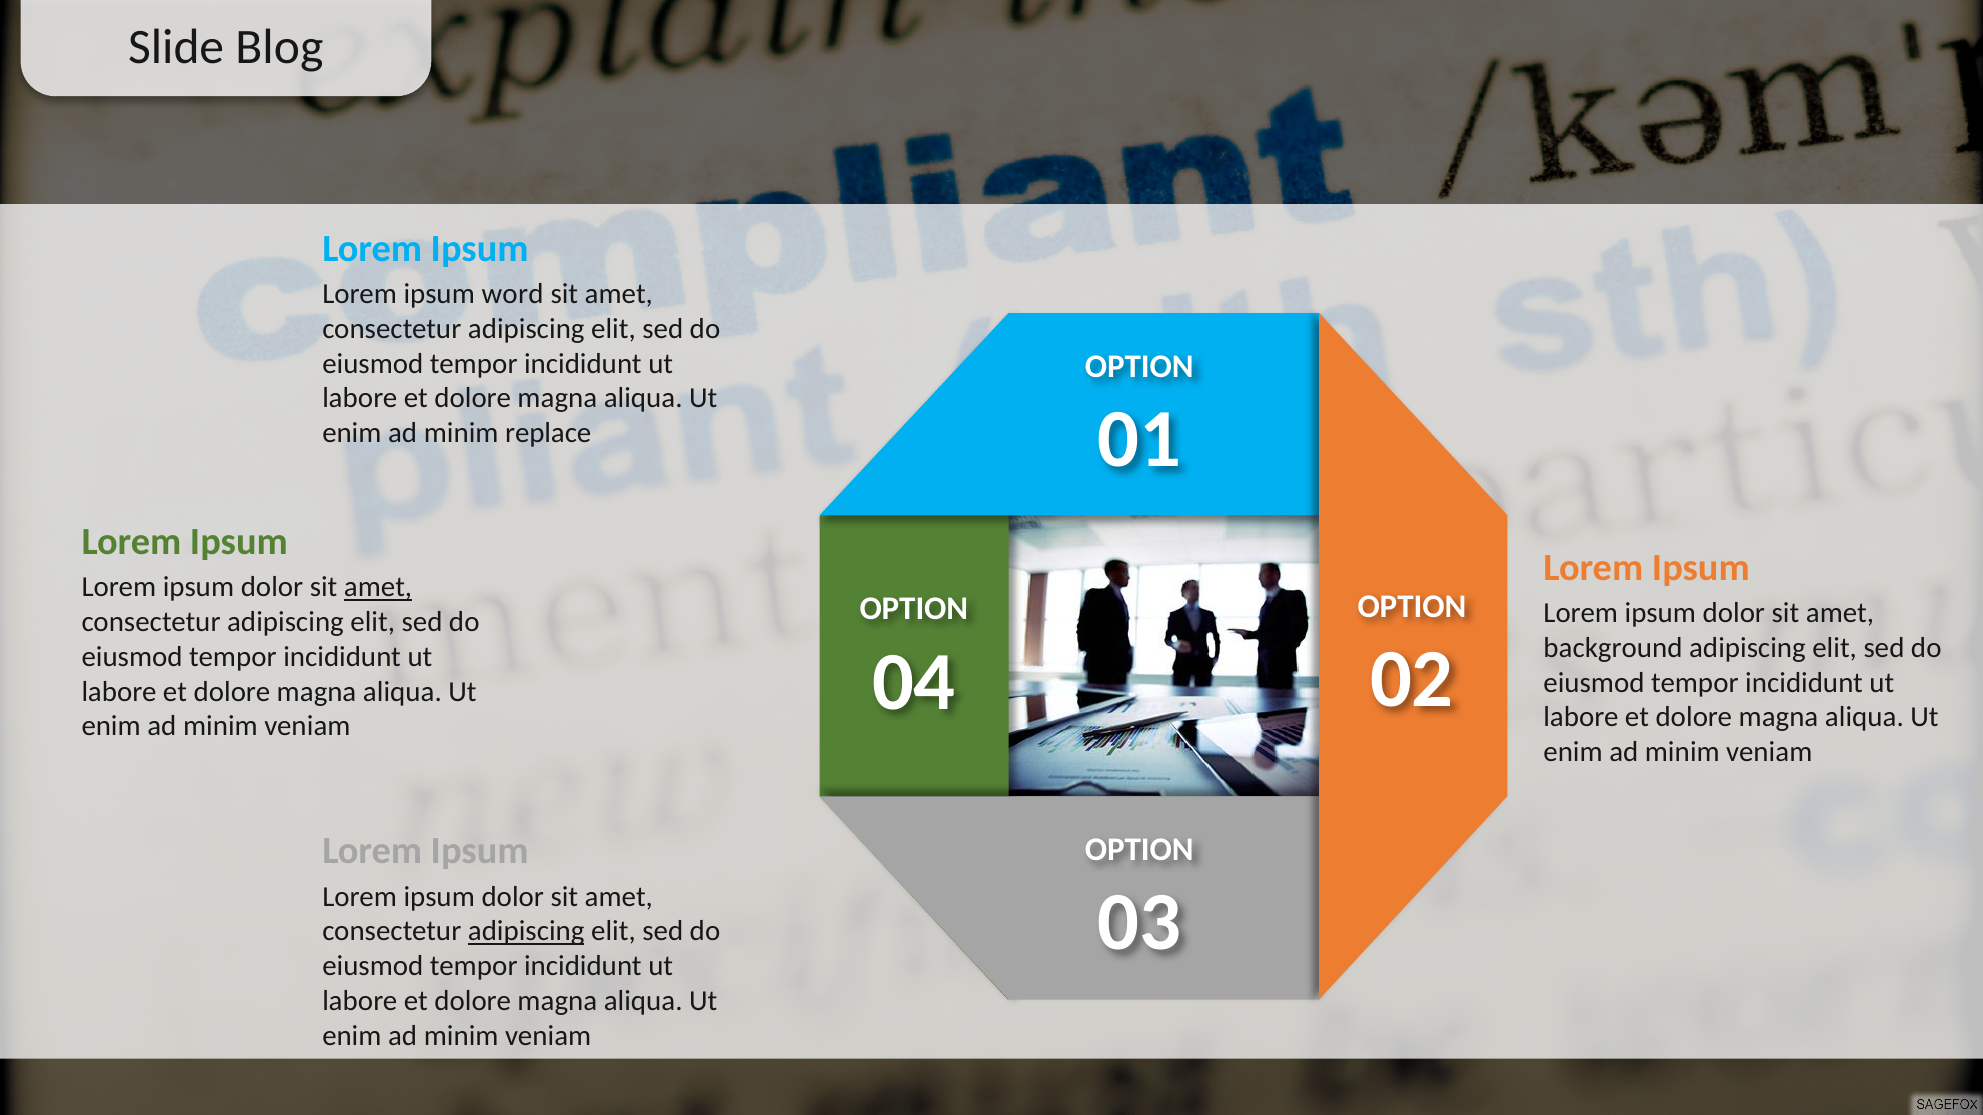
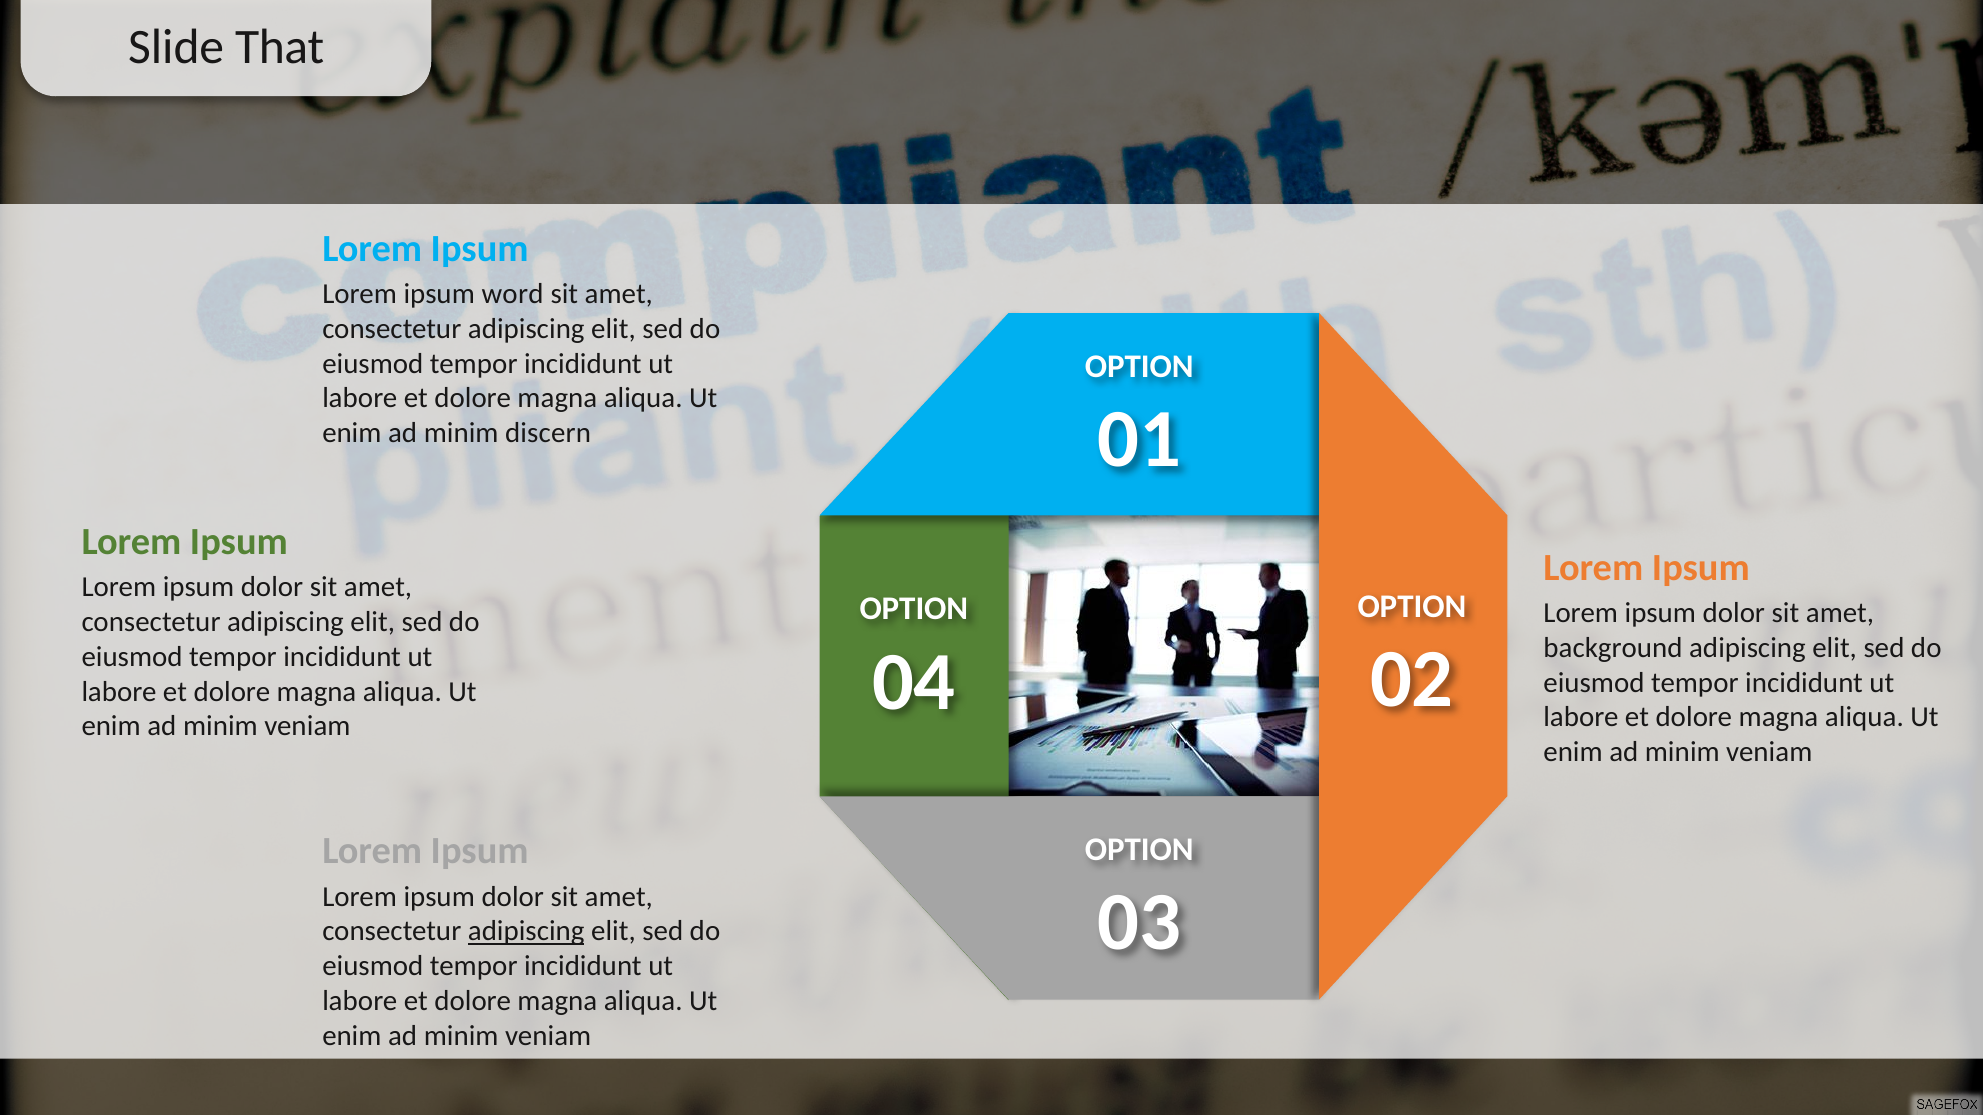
Blog: Blog -> That
replace: replace -> discern
amet at (378, 588) underline: present -> none
